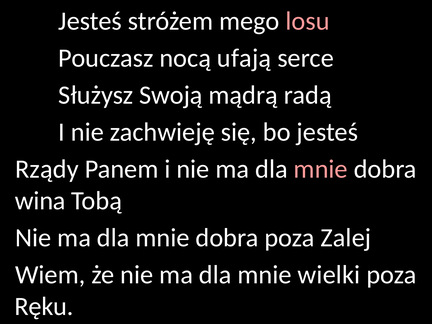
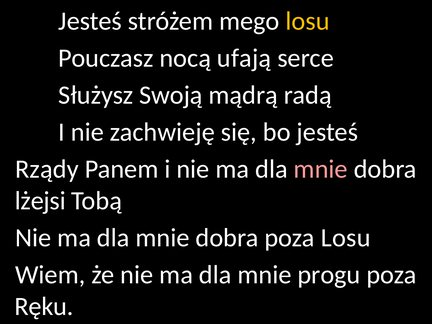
losu at (307, 21) colour: pink -> yellow
wina: wina -> lżejsi
poza Zalej: Zalej -> Losu
wielki: wielki -> progu
